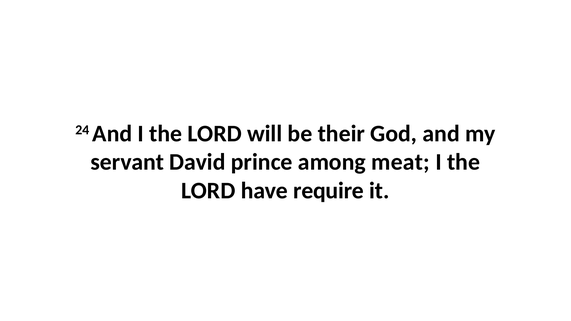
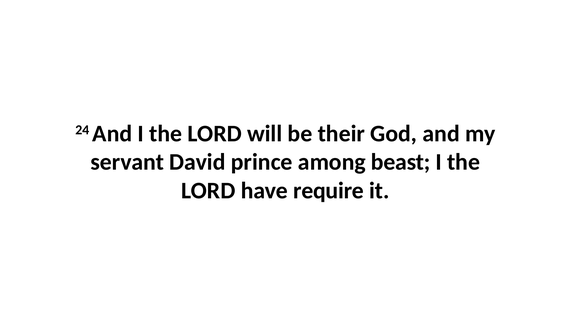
meat: meat -> beast
